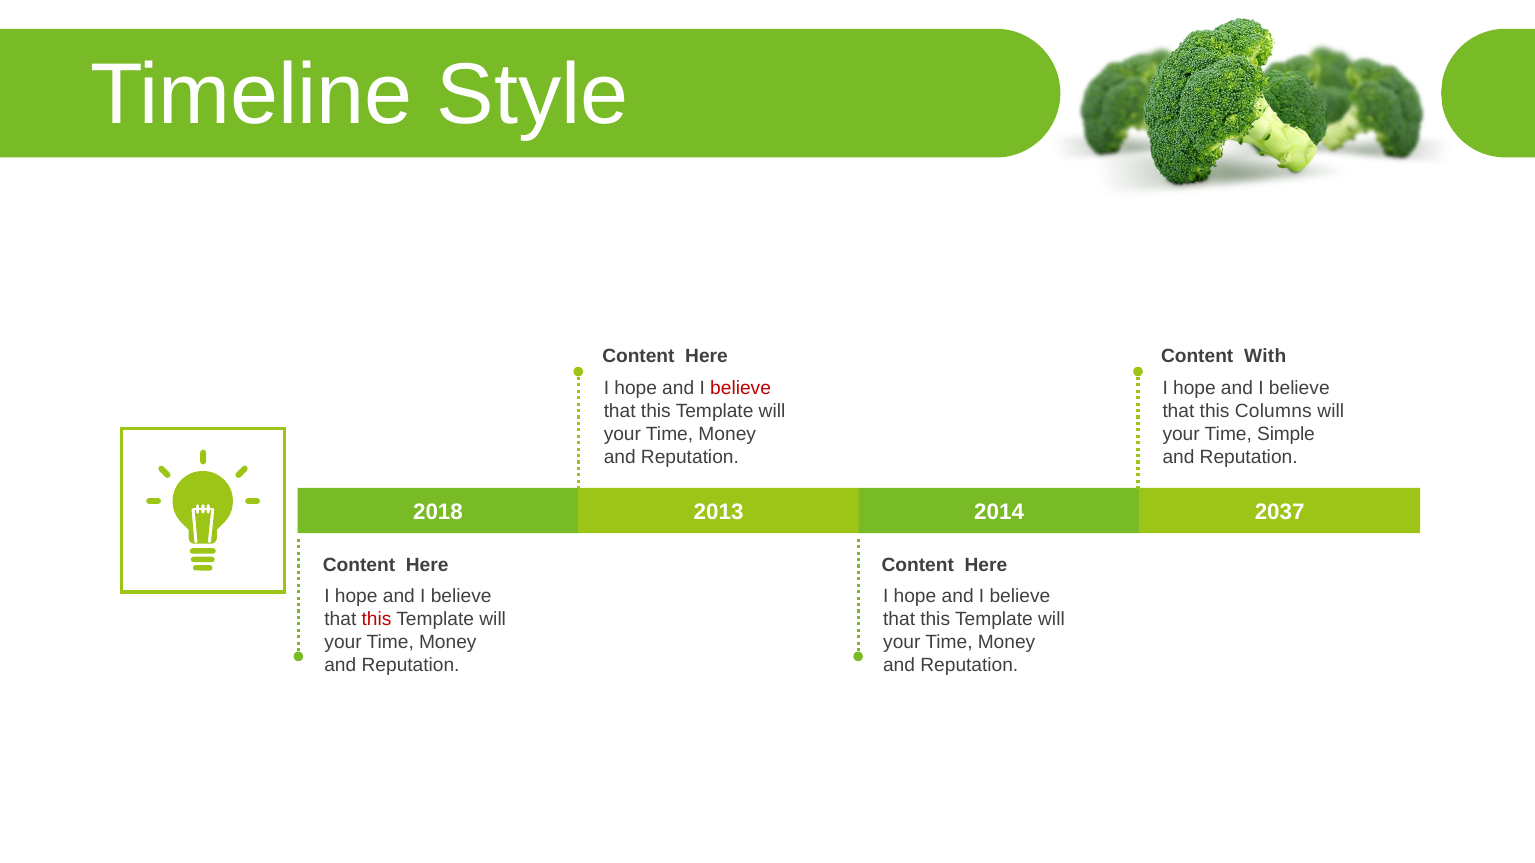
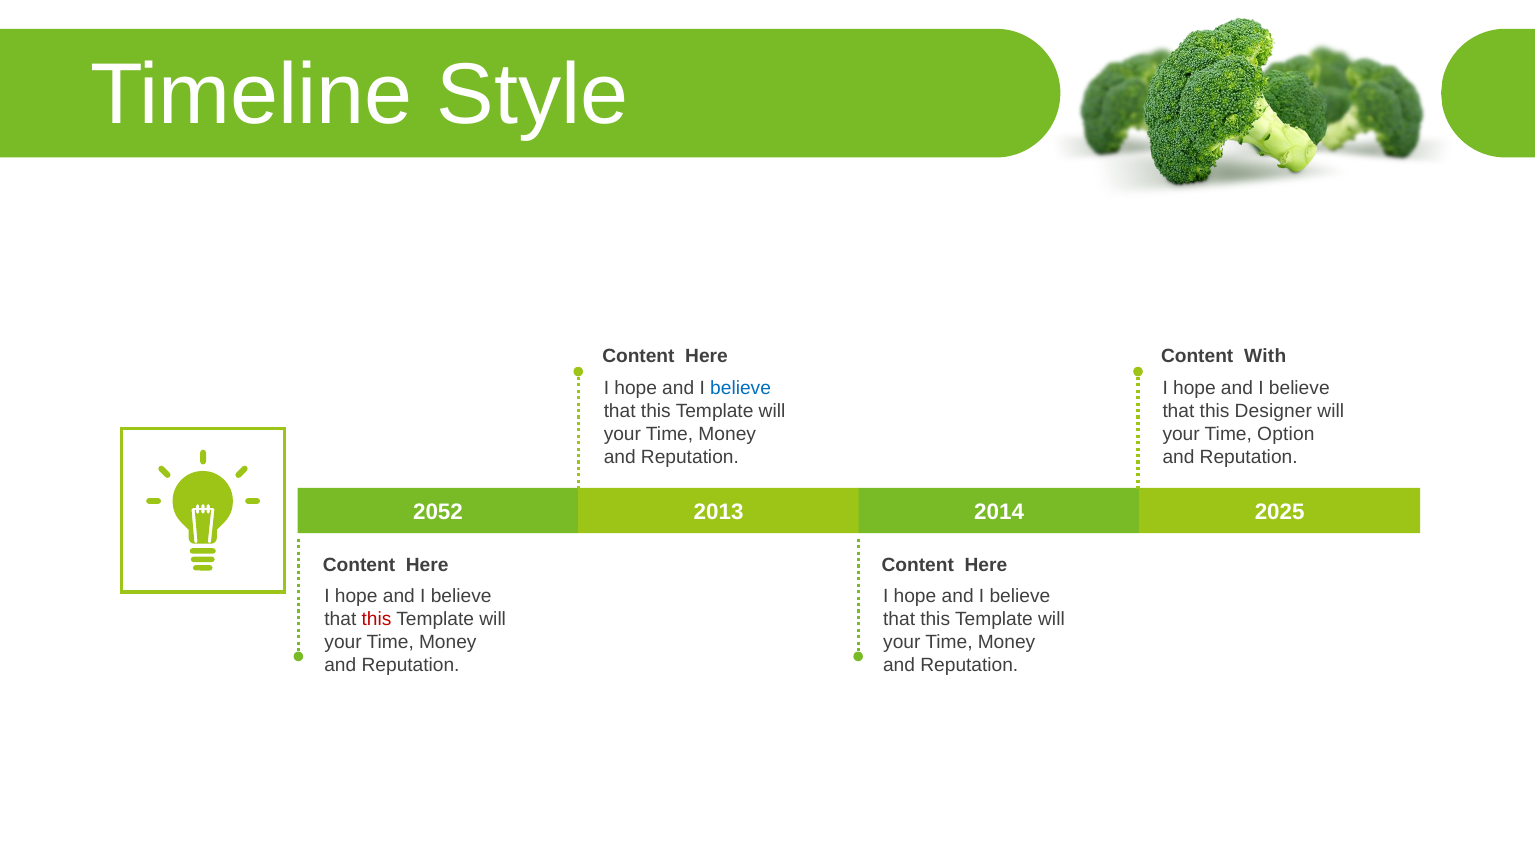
believe at (741, 388) colour: red -> blue
Columns: Columns -> Designer
Simple: Simple -> Option
2018: 2018 -> 2052
2037: 2037 -> 2025
